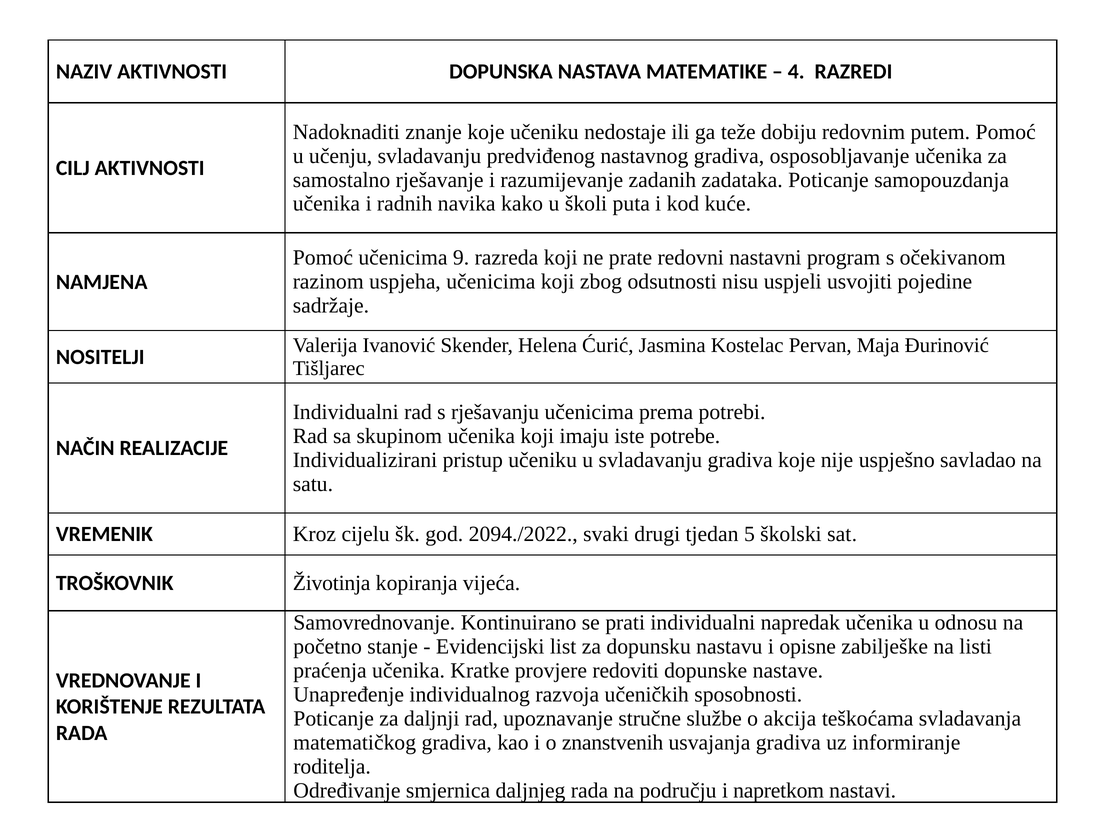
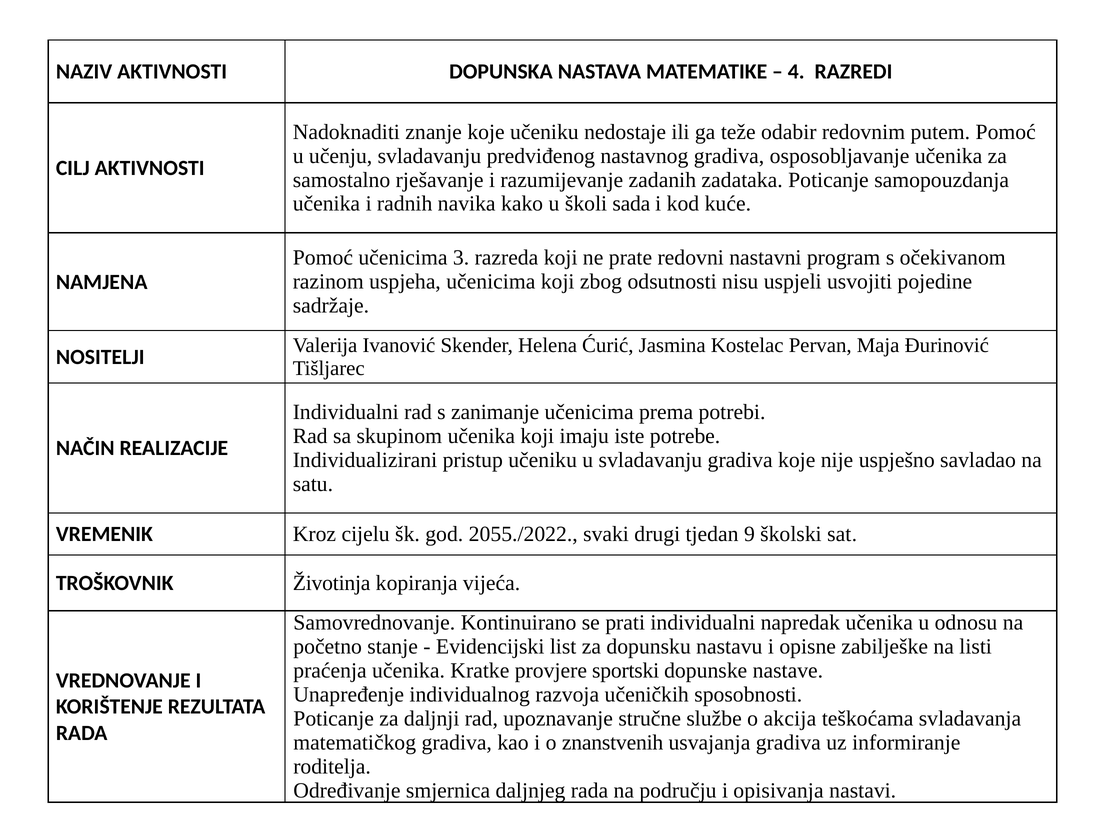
dobiju: dobiju -> odabir
puta: puta -> sada
9: 9 -> 3
rješavanju: rješavanju -> zanimanje
2094./2022: 2094./2022 -> 2055./2022
5: 5 -> 9
redoviti: redoviti -> sportski
napretkom: napretkom -> opisivanja
